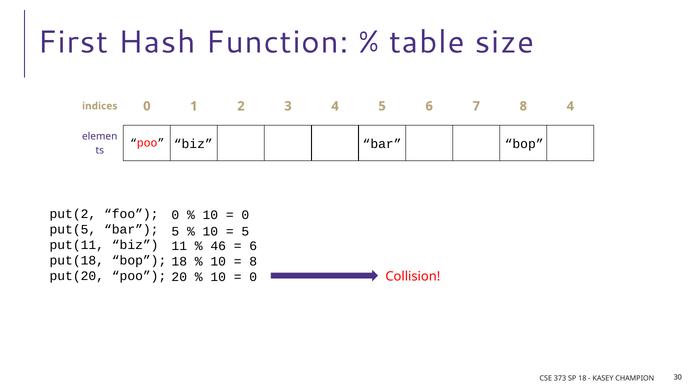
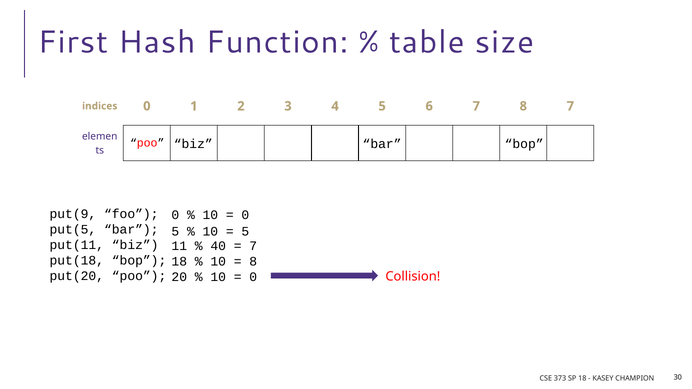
8 4: 4 -> 7
put(2: put(2 -> put(9
46: 46 -> 40
6 at (253, 246): 6 -> 7
